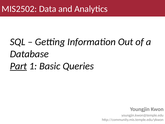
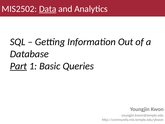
Data underline: none -> present
